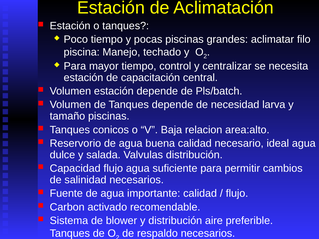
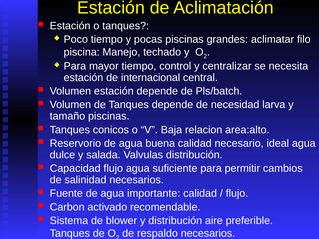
capacitación: capacitación -> internacional
